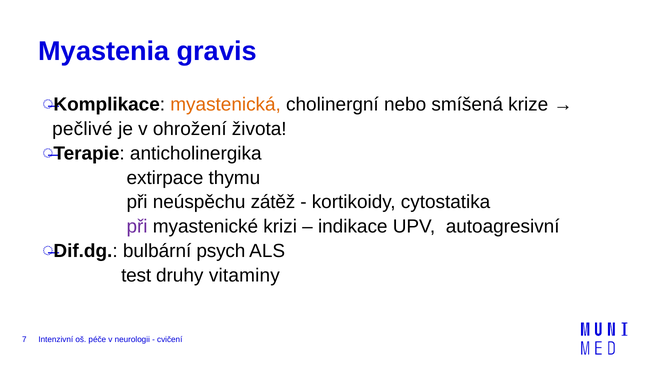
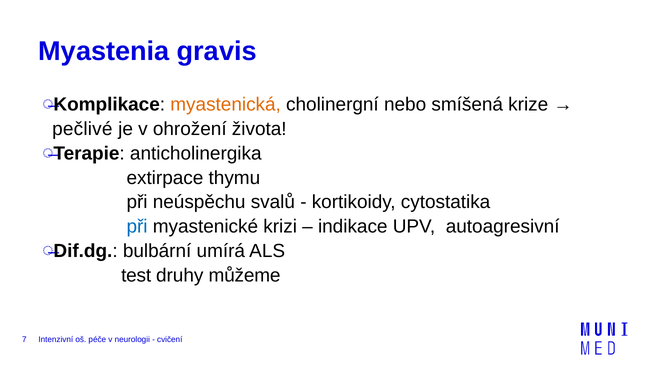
zátěž: zátěž -> svalů
při at (137, 227) colour: purple -> blue
psych: psych -> umírá
vitaminy: vitaminy -> můžeme
